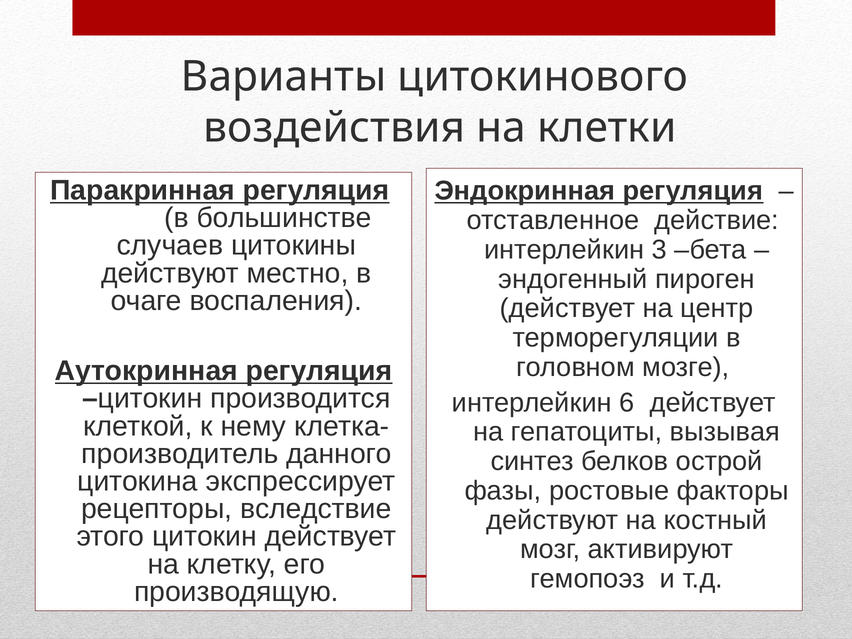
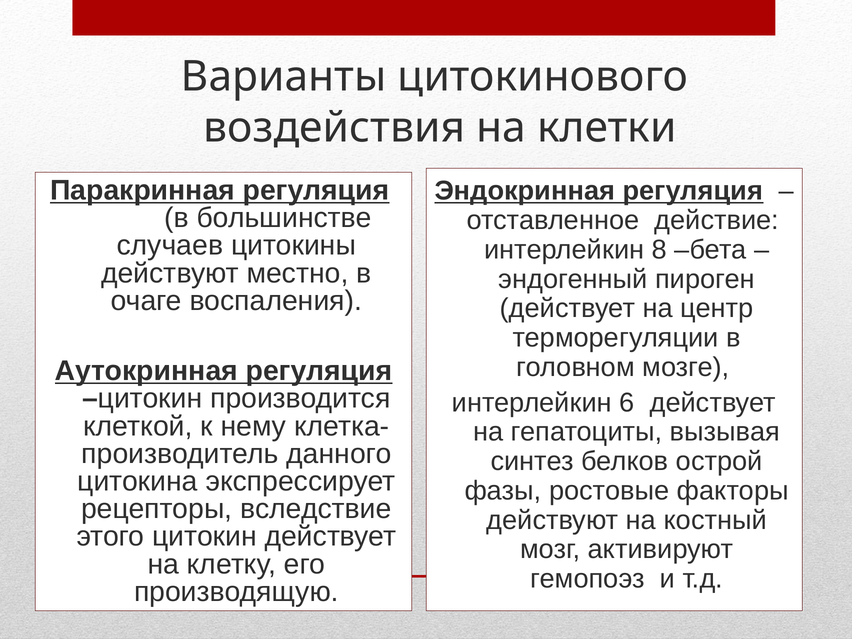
3: 3 -> 8
